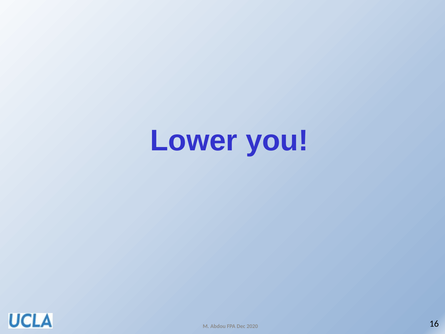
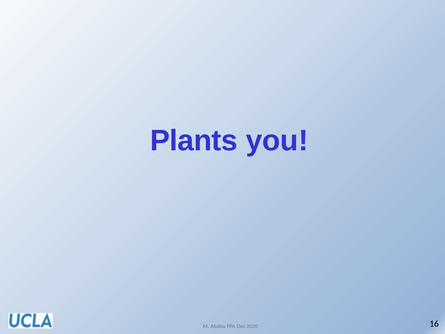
Lower: Lower -> Plants
